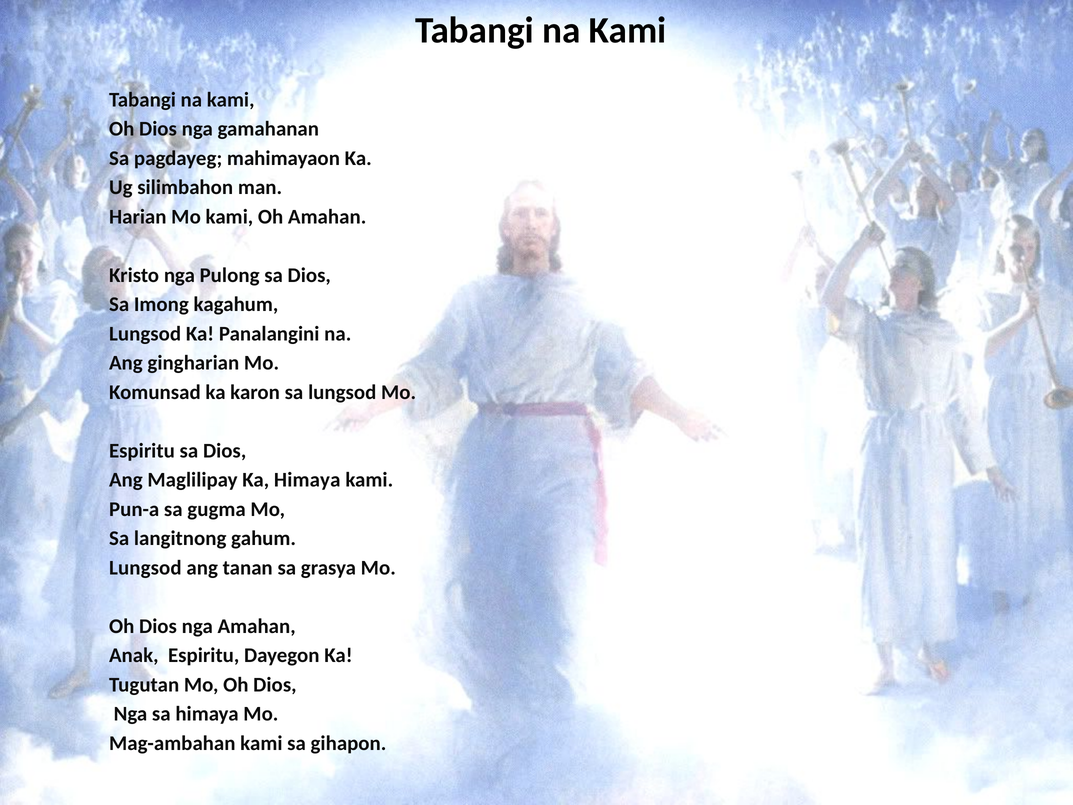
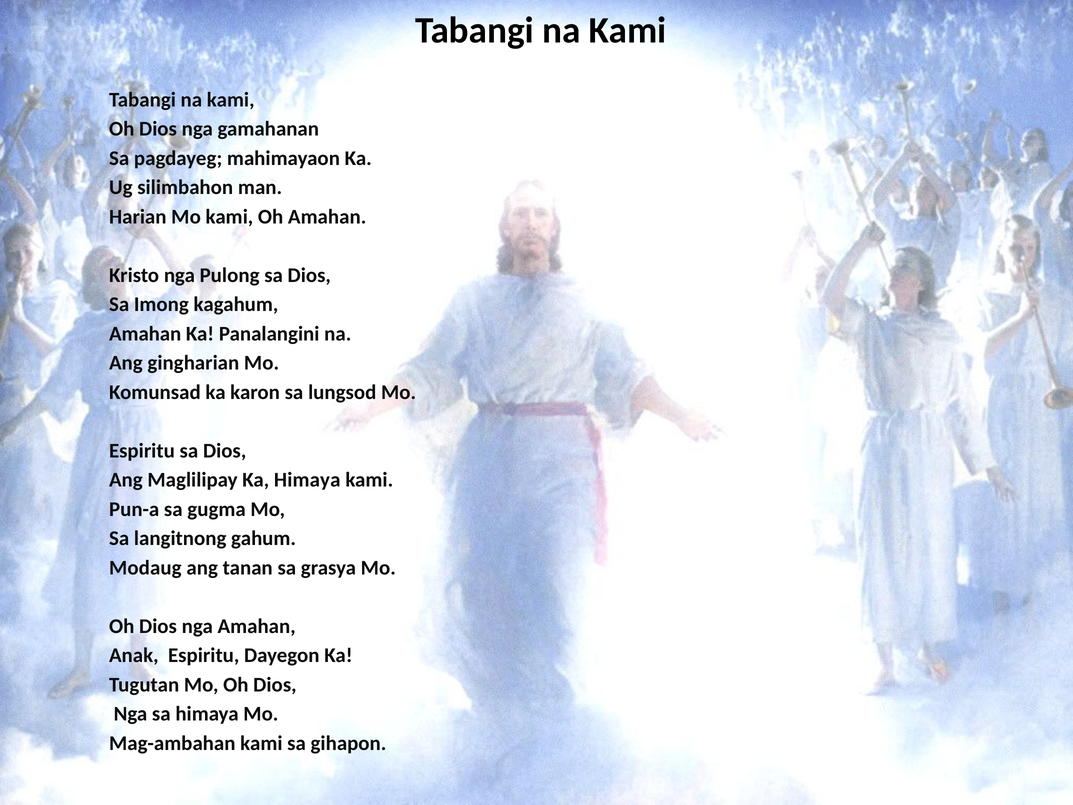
Lungsod at (145, 334): Lungsod -> Amahan
Lungsod at (145, 568): Lungsod -> Modaug
